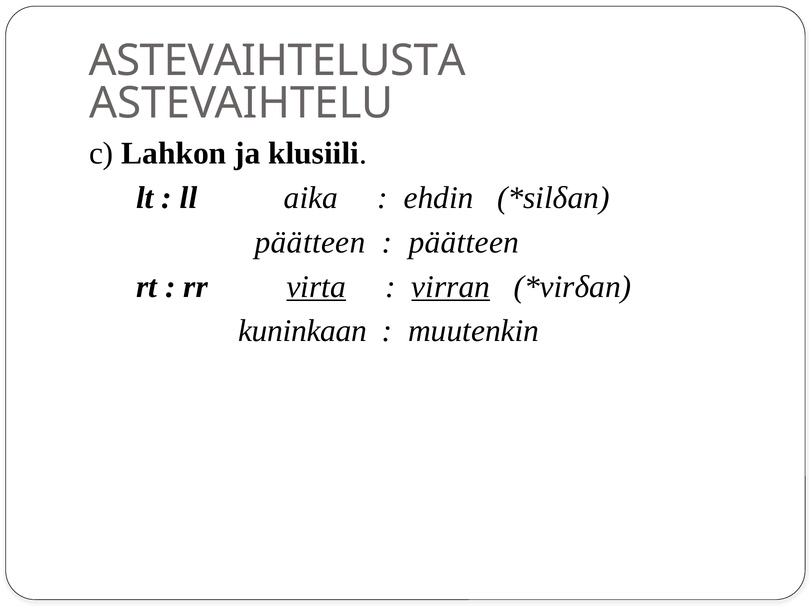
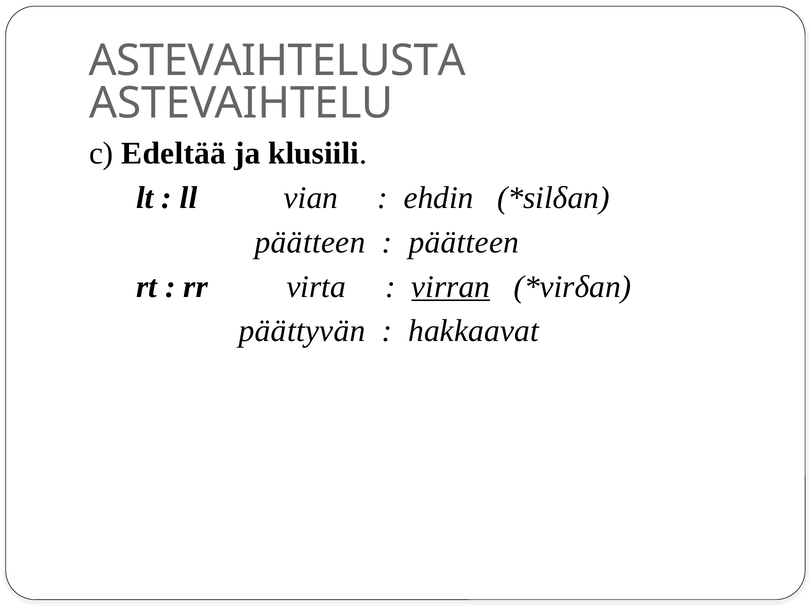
Lahkon: Lahkon -> Edeltää
aika: aika -> vian
virta underline: present -> none
kuninkaan: kuninkaan -> päättyvän
muutenkin: muutenkin -> hakkaavat
